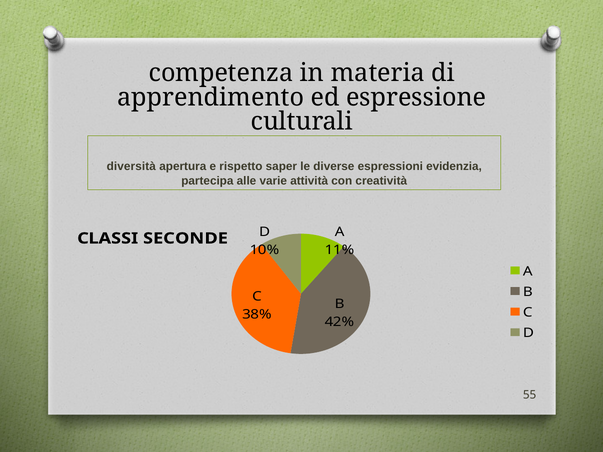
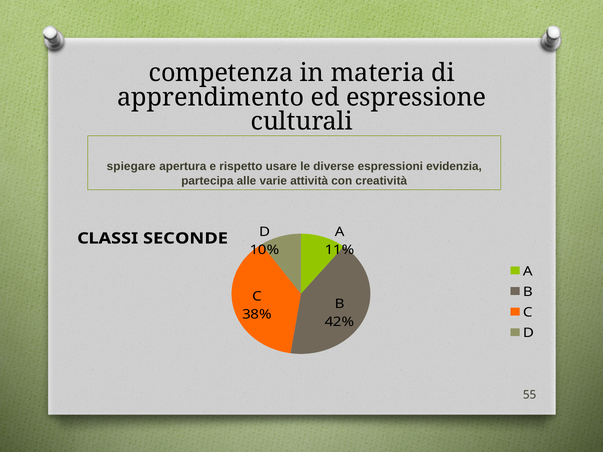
diversità: diversità -> spiegare
saper: saper -> usare
